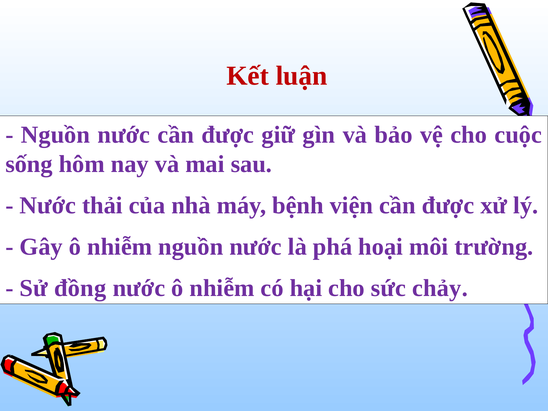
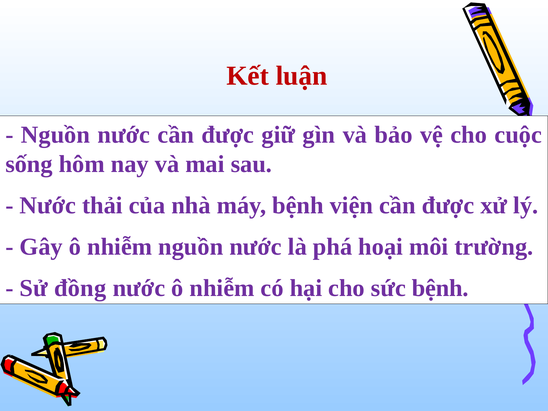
sức chảy: chảy -> bệnh
